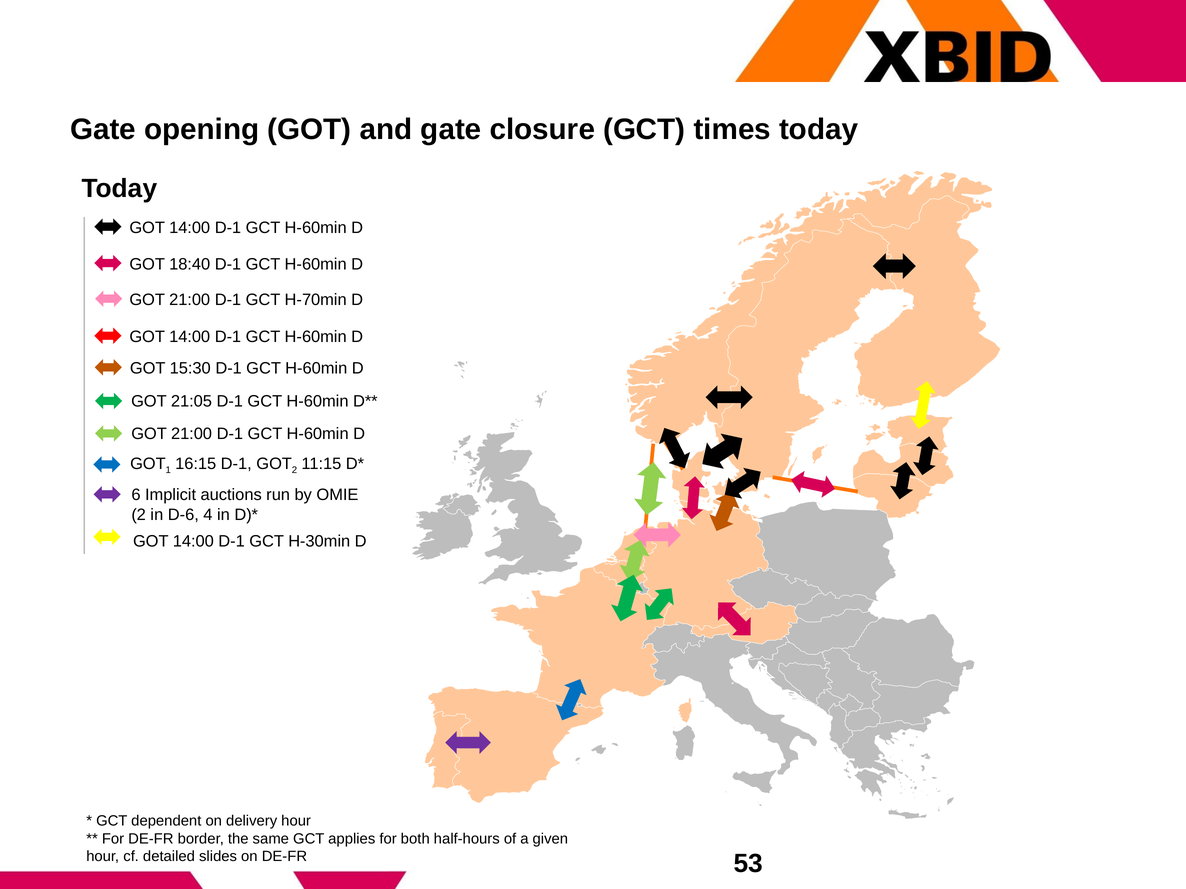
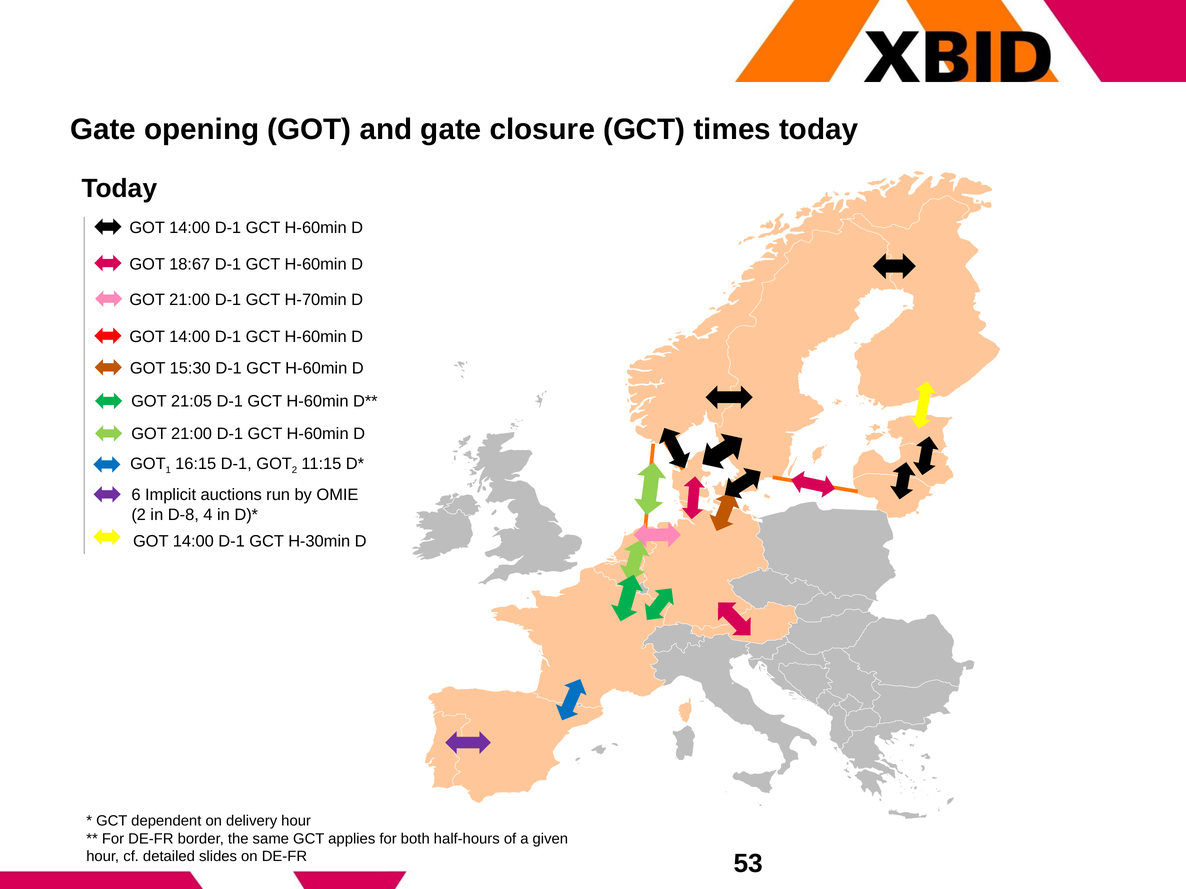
18:40: 18:40 -> 18:67
D-6: D-6 -> D-8
